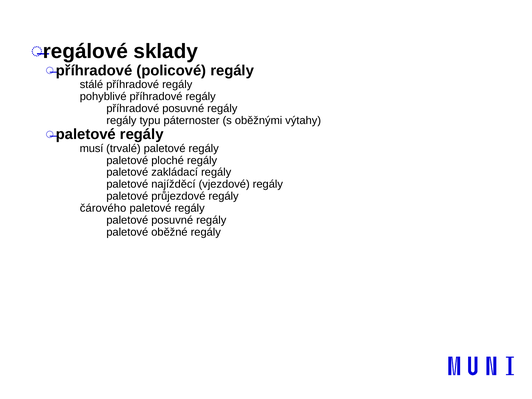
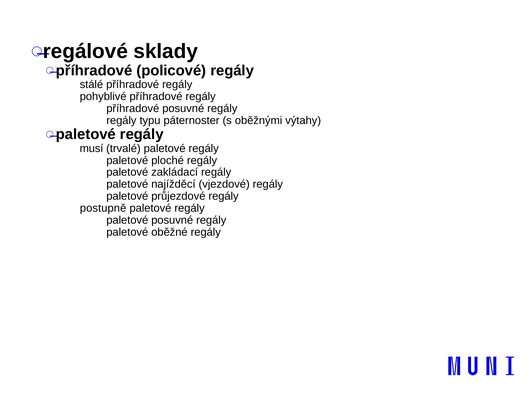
čárového: čárového -> postupně
